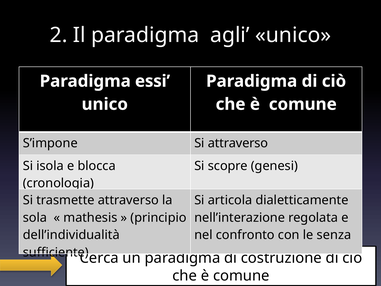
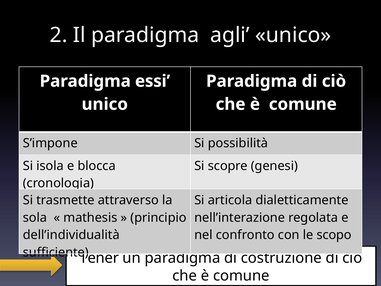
Si attraverso: attraverso -> possibilità
senza: senza -> scopo
Cerca: Cerca -> Tener
